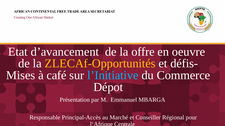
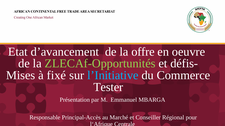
ZLECAf-Opportunités colour: yellow -> light green
café: café -> fixé
Dépot: Dépot -> Tester
